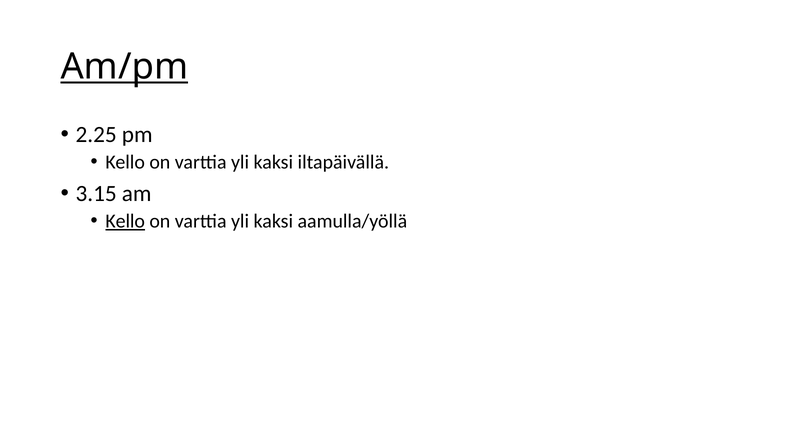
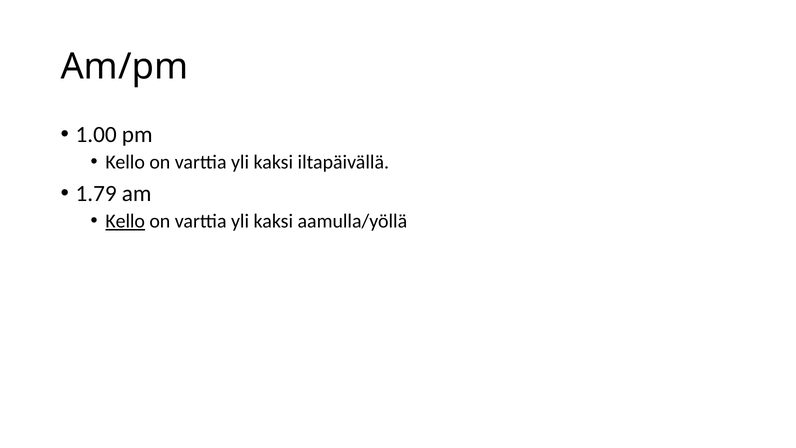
Am/pm underline: present -> none
2.25: 2.25 -> 1.00
3.15: 3.15 -> 1.79
